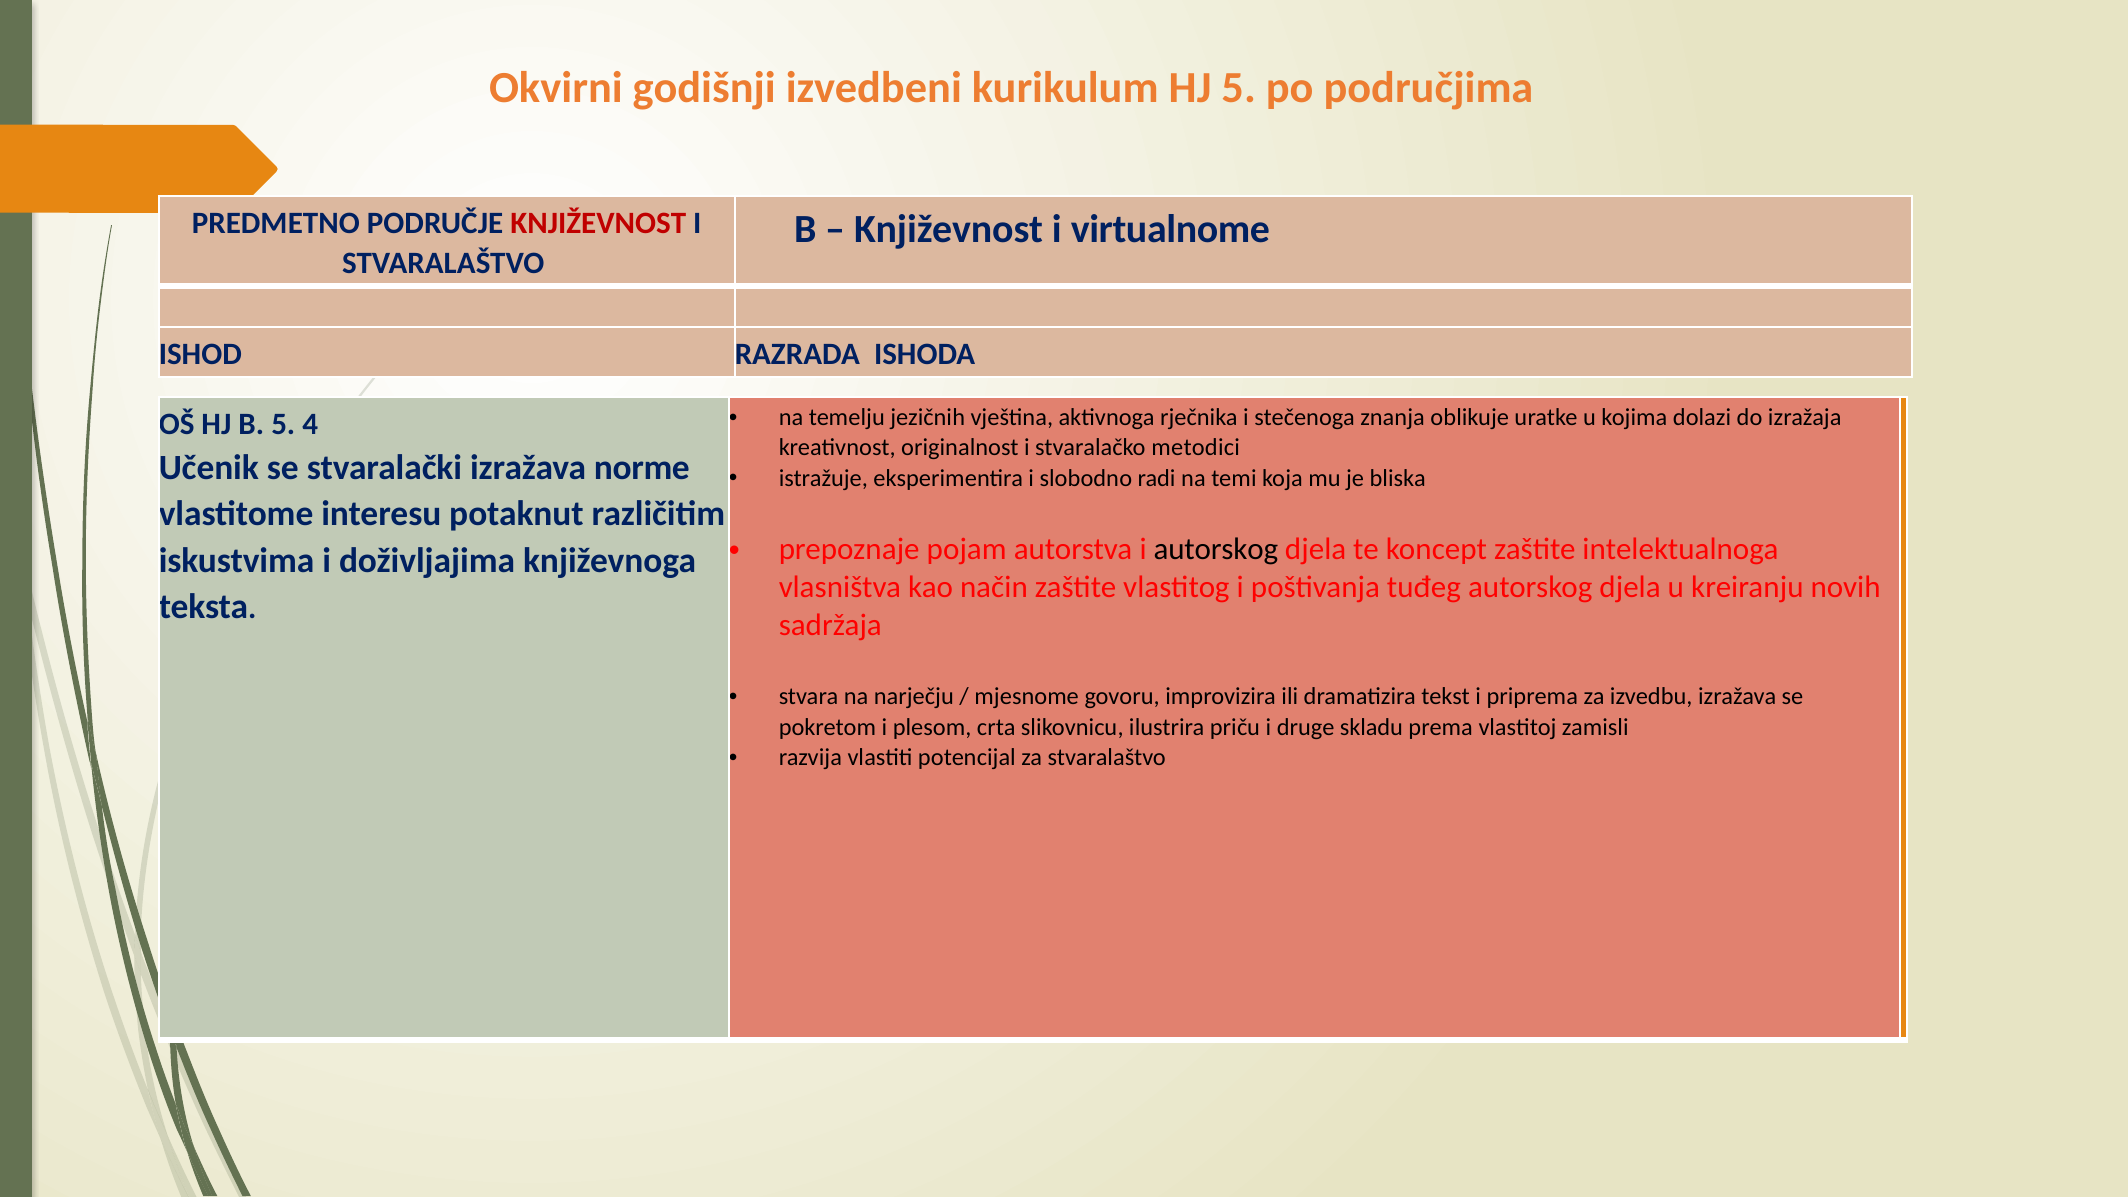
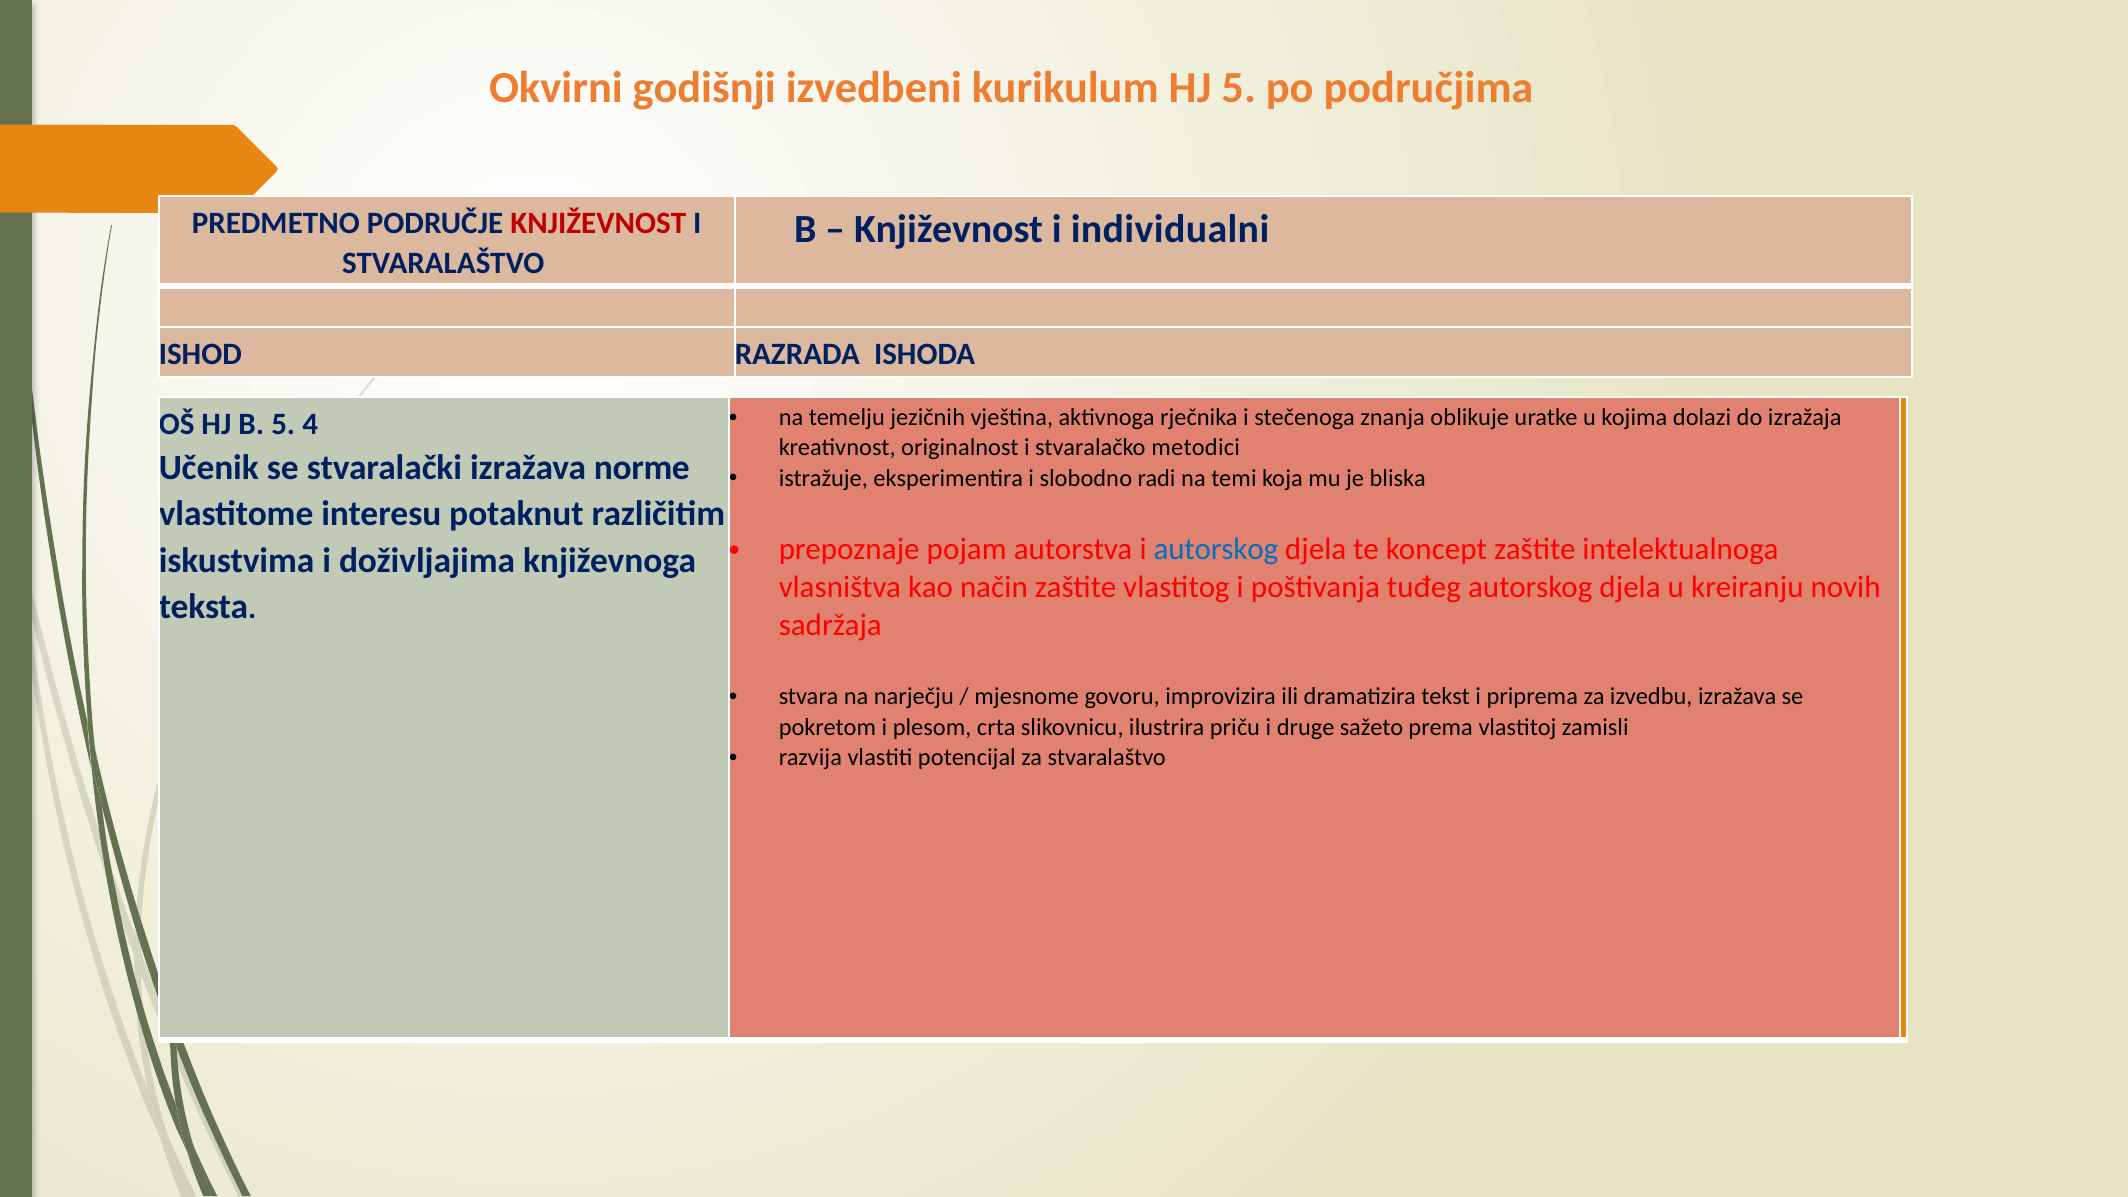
virtualnome: virtualnome -> individualni
autorskog at (1216, 550) colour: black -> blue
skladu: skladu -> sažeto
